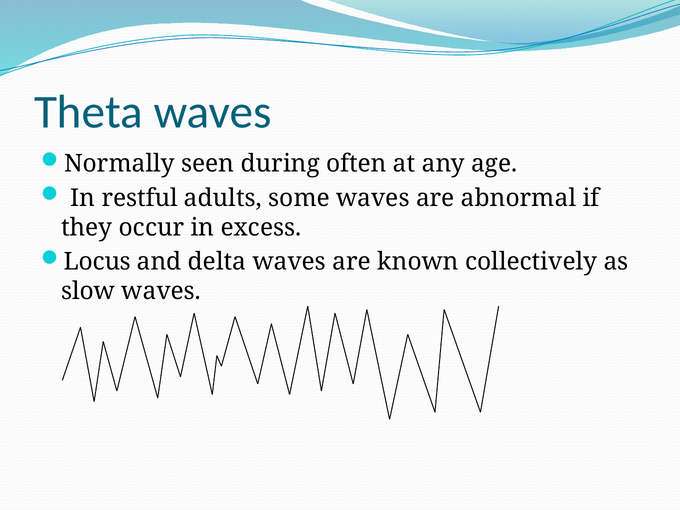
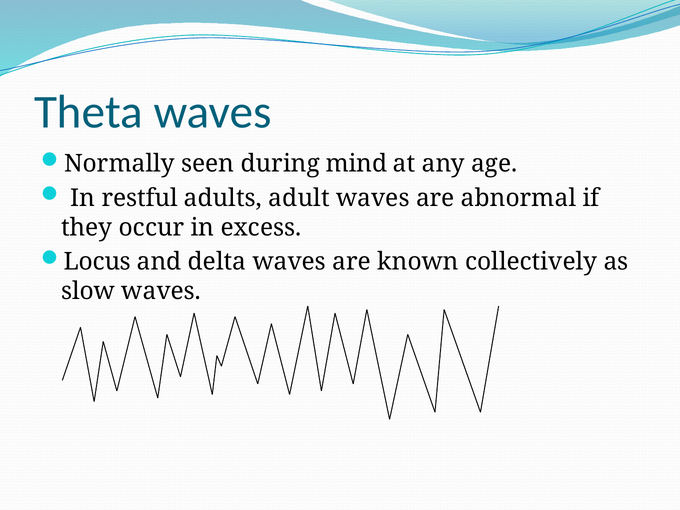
often: often -> mind
some: some -> adult
